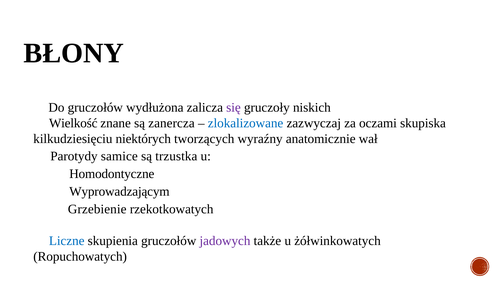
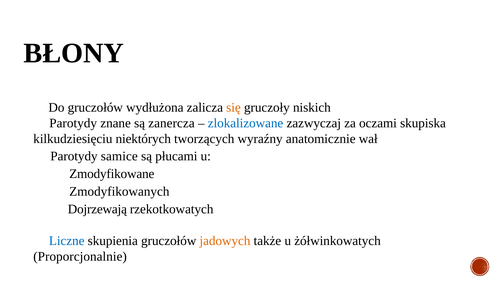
się colour: purple -> orange
Wielkość at (73, 123): Wielkość -> Parotydy
trzustka: trzustka -> płucami
Homodontyczne: Homodontyczne -> Zmodyfikowane
Wyprowadzającym: Wyprowadzającym -> Zmodyfikowanych
Grzebienie: Grzebienie -> Dojrzewają
jadowych colour: purple -> orange
Ropuchowatych: Ropuchowatych -> Proporcjonalnie
